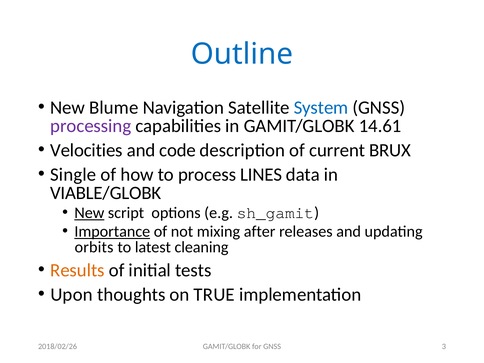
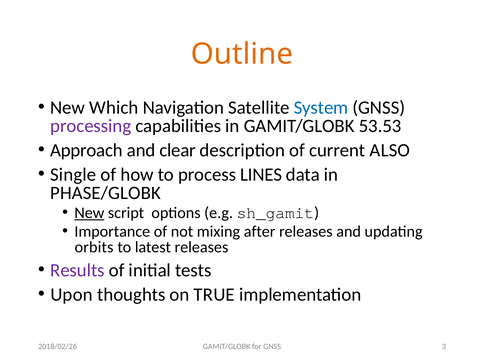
Outline colour: blue -> orange
Blume: Blume -> Which
14.61: 14.61 -> 53.53
Velocities: Velocities -> Approach
code: code -> clear
BRUX: BRUX -> ALSO
VIABLE/GLOBK: VIABLE/GLOBK -> PHASE/GLOBK
Importance underline: present -> none
latest cleaning: cleaning -> releases
Results colour: orange -> purple
